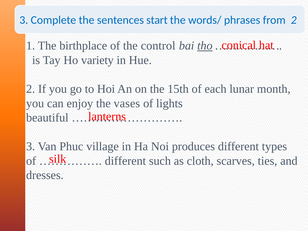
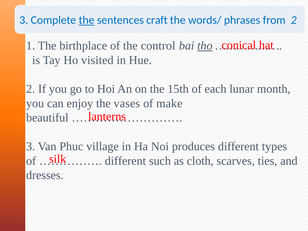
the at (87, 20) underline: none -> present
start: start -> craft
variety: variety -> visited
lights: lights -> make
